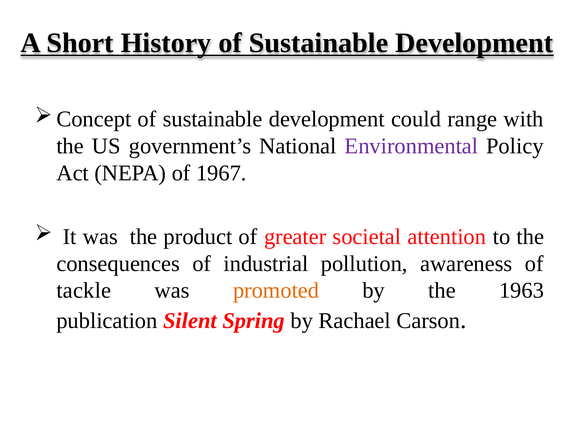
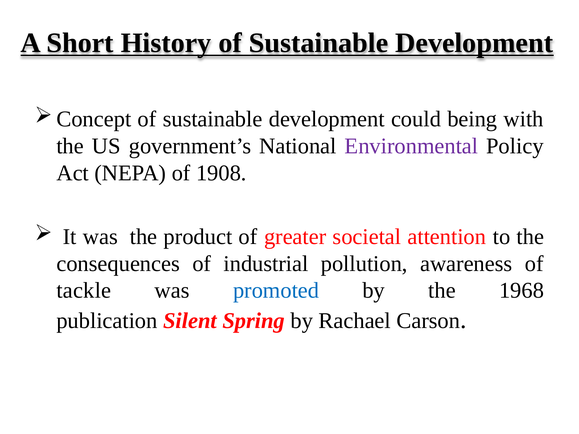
range: range -> being
1967: 1967 -> 1908
promoted colour: orange -> blue
1963: 1963 -> 1968
